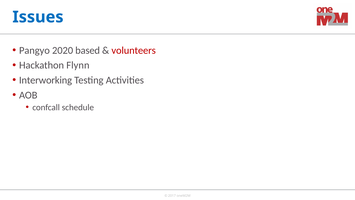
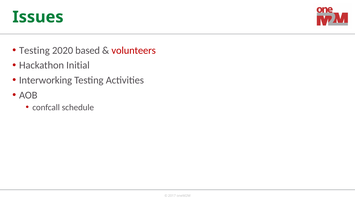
Issues colour: blue -> green
Pangyo at (34, 50): Pangyo -> Testing
Flynn: Flynn -> Initial
